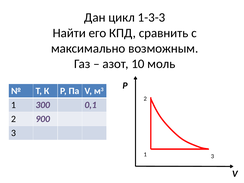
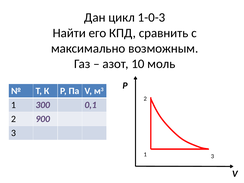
1-3-3: 1-3-3 -> 1-0-3
